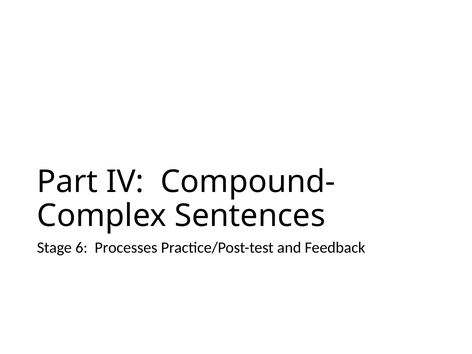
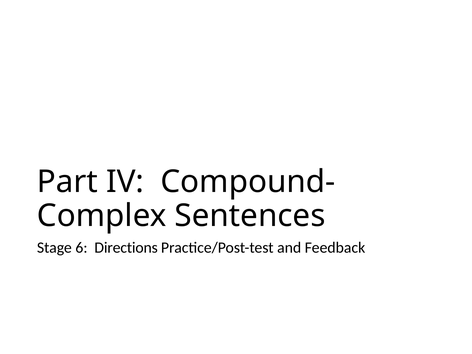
Processes: Processes -> Directions
